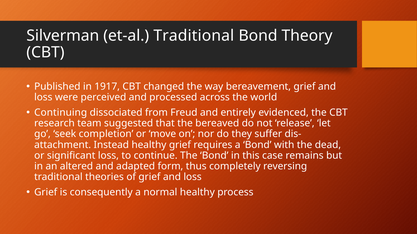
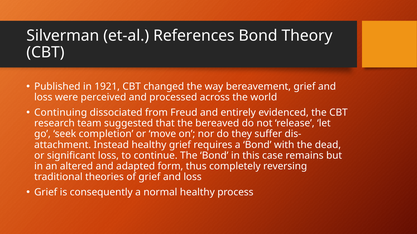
et-al Traditional: Traditional -> References
1917: 1917 -> 1921
